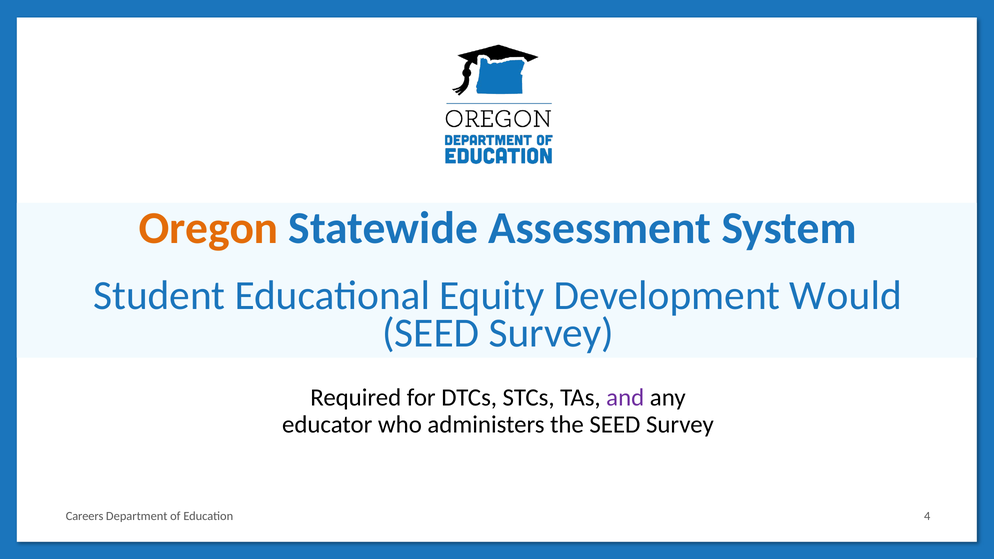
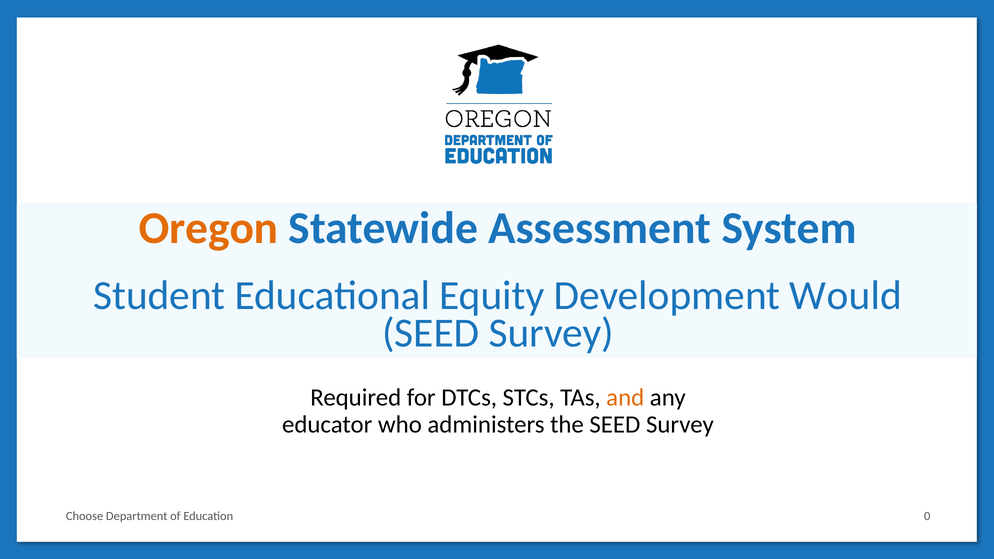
and colour: purple -> orange
Careers: Careers -> Choose
4: 4 -> 0
